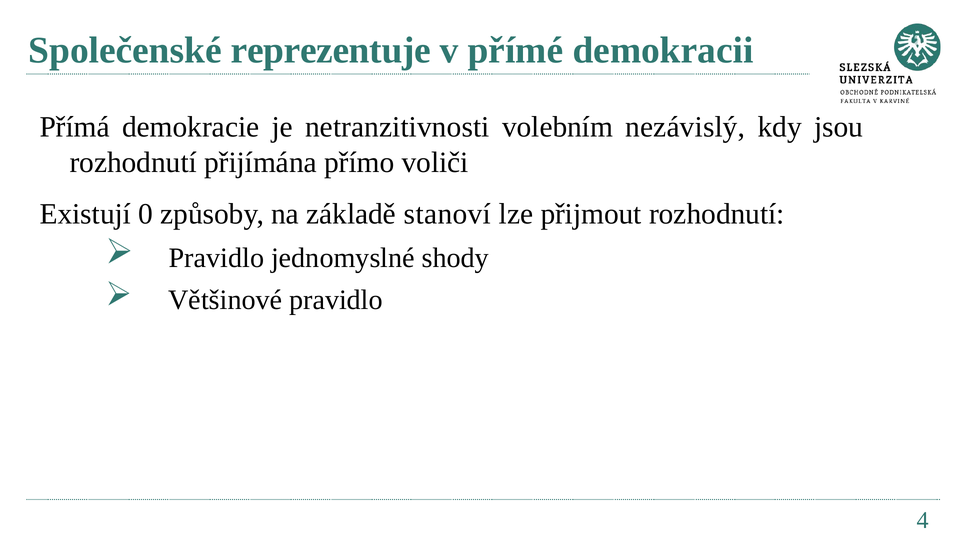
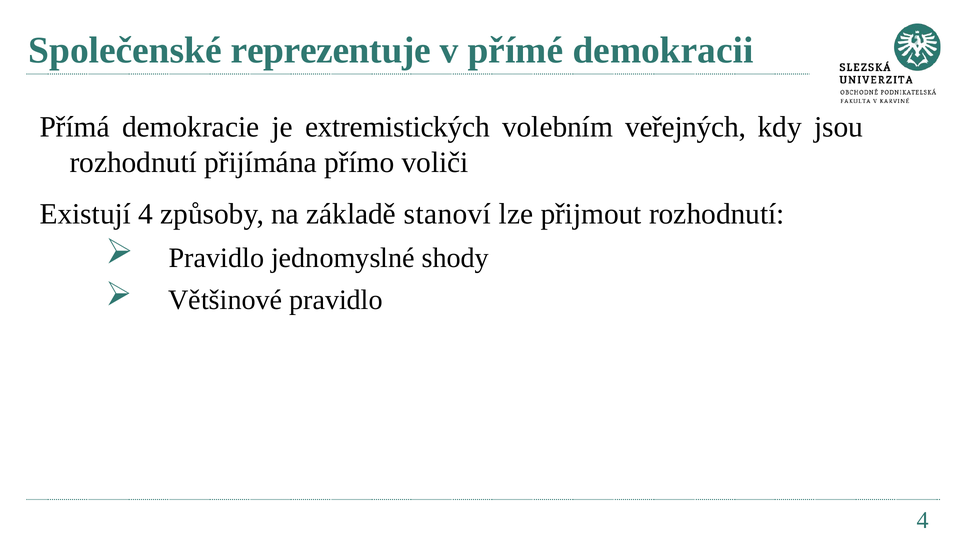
netranzitivnosti: netranzitivnosti -> extremistických
nezávislý: nezávislý -> veřejných
Existují 0: 0 -> 4
